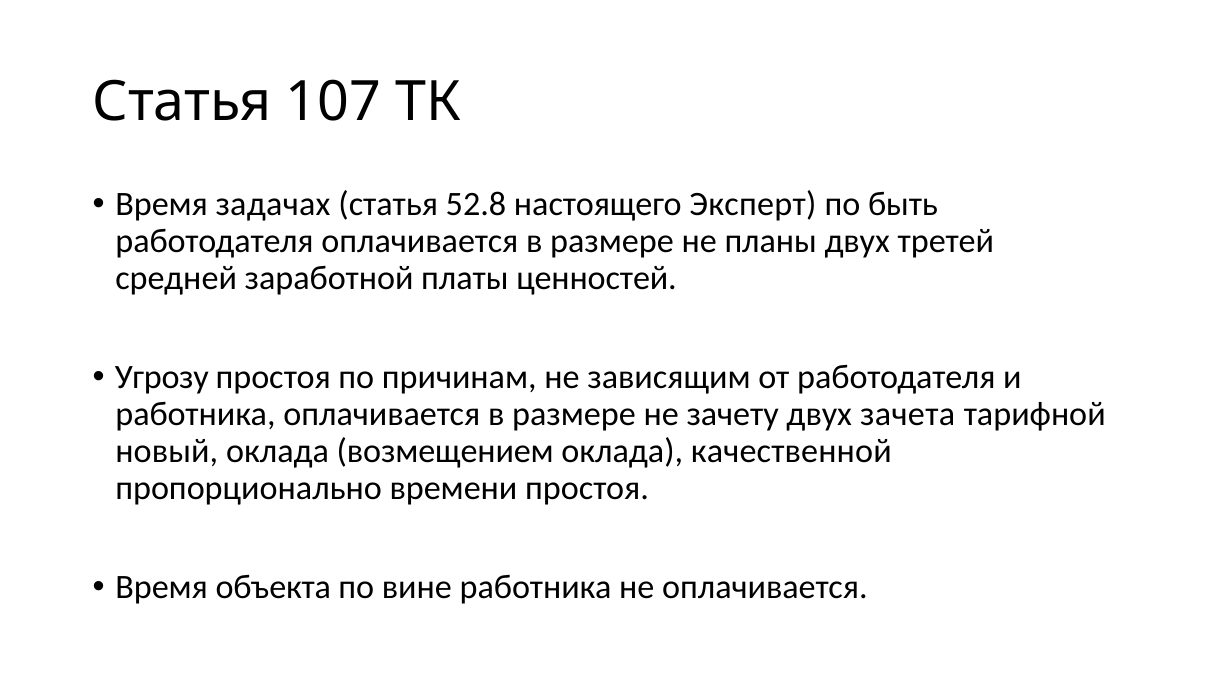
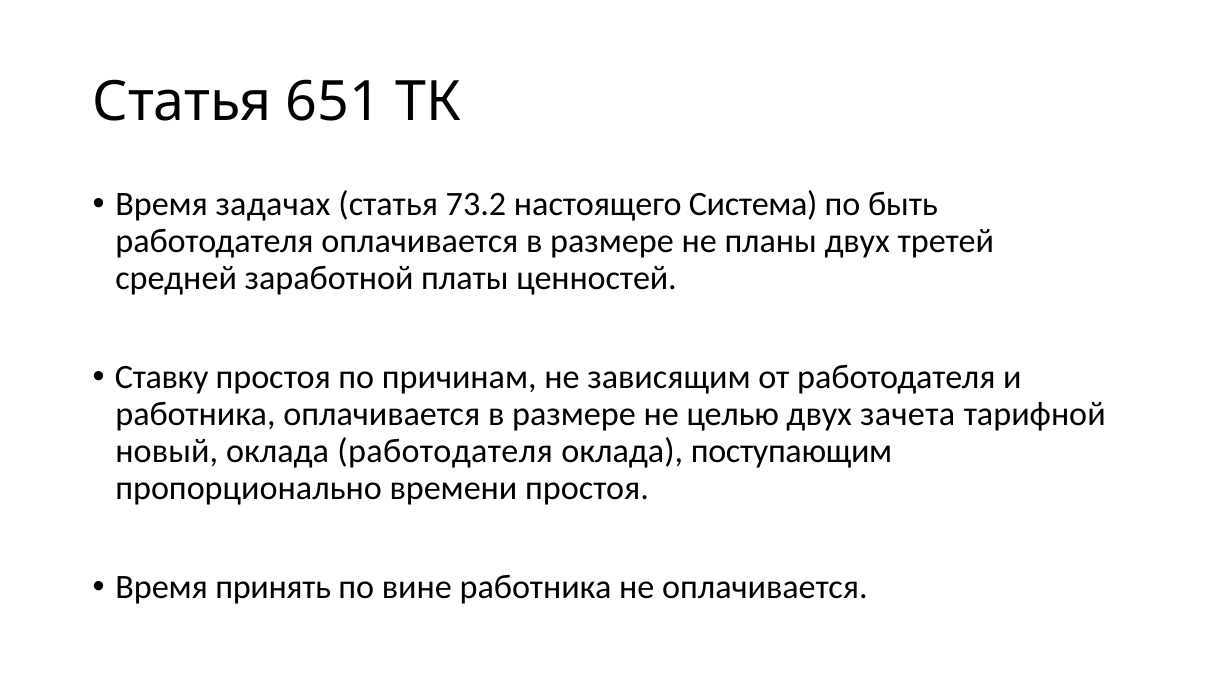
107: 107 -> 651
52.8: 52.8 -> 73.2
Эксперт: Эксперт -> Система
Угрозу: Угрозу -> Ставку
зачету: зачету -> целью
оклада возмещением: возмещением -> работодателя
качественной: качественной -> поступающим
объекта: объекта -> принять
